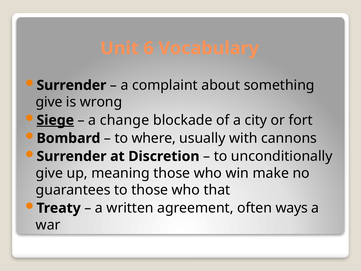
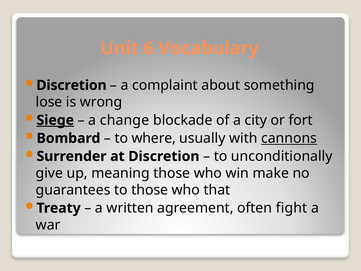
Surrender at (71, 85): Surrender -> Discretion
give at (49, 102): give -> lose
cannons underline: none -> present
ways: ways -> fight
